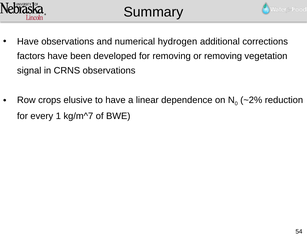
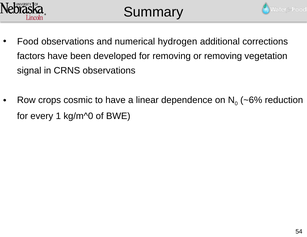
Have at (28, 42): Have -> Food
elusive: elusive -> cosmic
~2%: ~2% -> ~6%
kg/m^7: kg/m^7 -> kg/m^0
